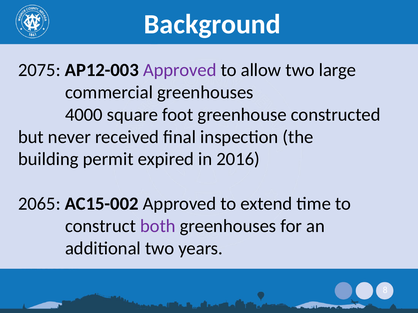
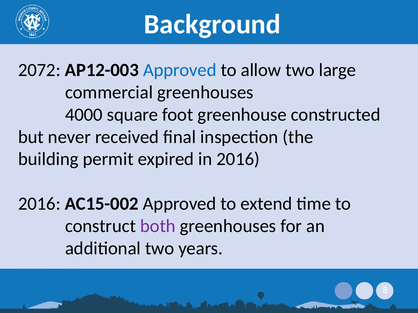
2075: 2075 -> 2072
Approved at (180, 70) colour: purple -> blue
2065 at (39, 204): 2065 -> 2016
